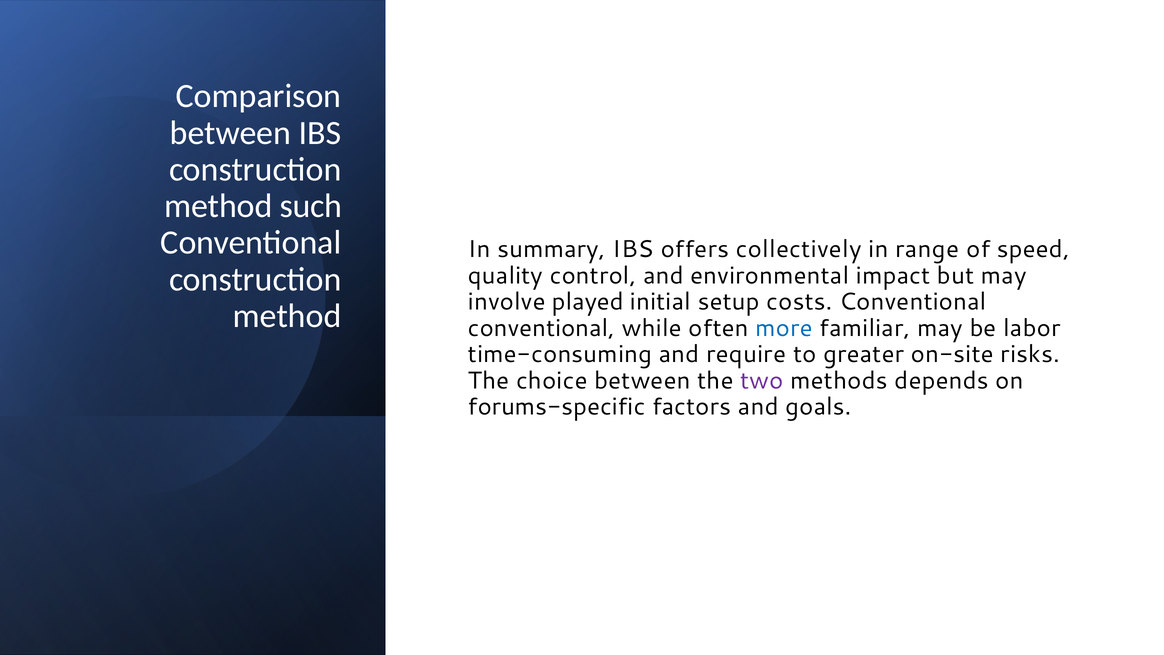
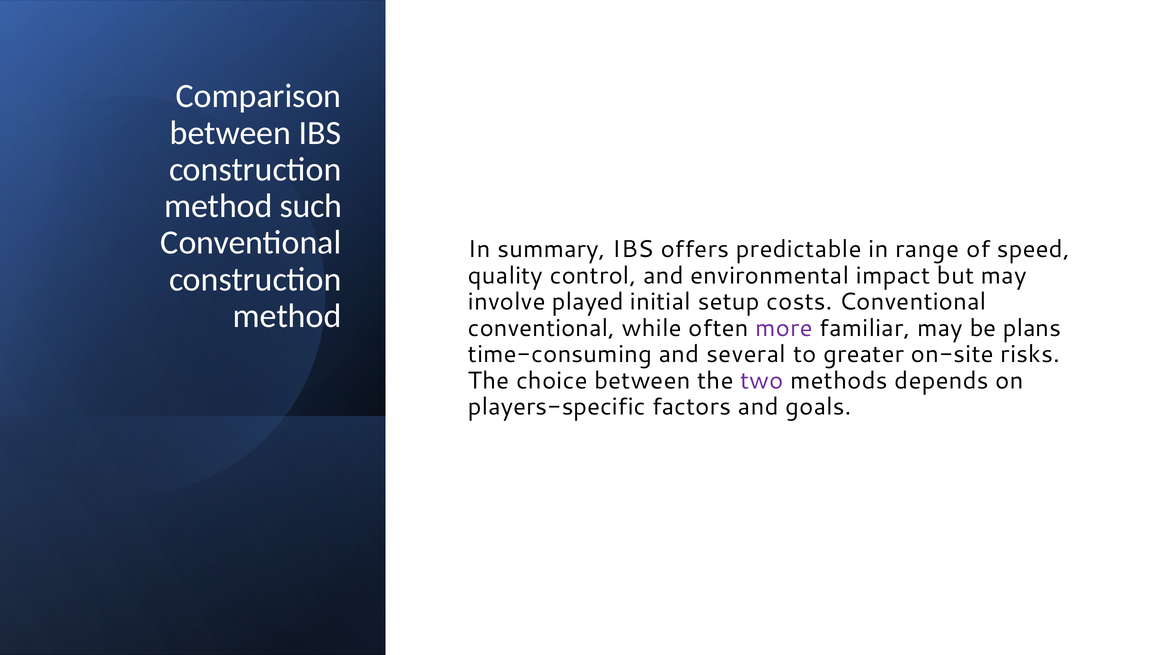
collectively: collectively -> predictable
more colour: blue -> purple
labor: labor -> plans
require: require -> several
forums-specific: forums-specific -> players-specific
